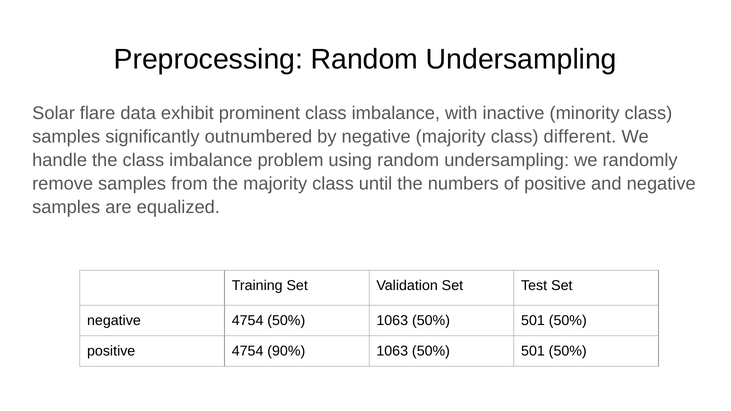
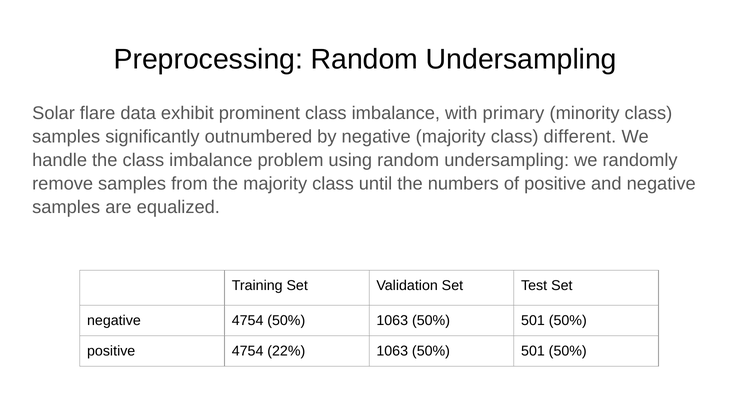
inactive: inactive -> primary
90%: 90% -> 22%
